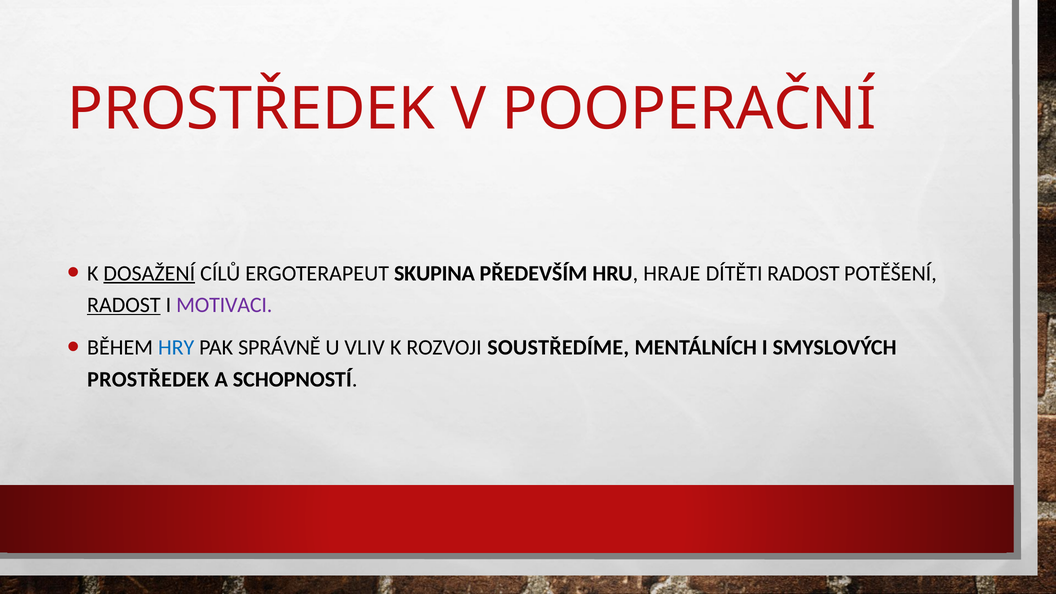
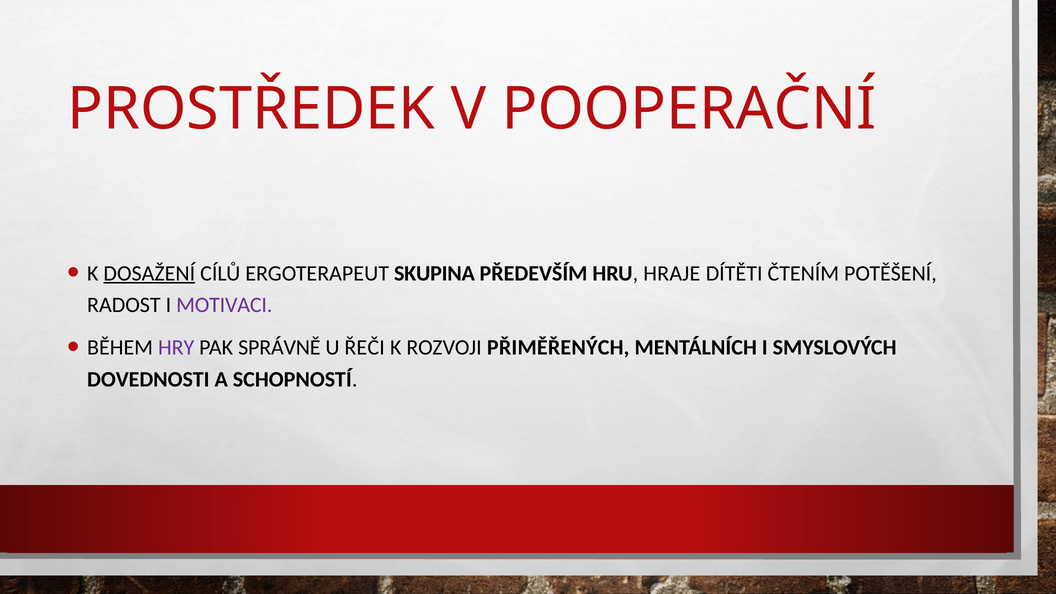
DÍTĚTI RADOST: RADOST -> ČTENÍM
RADOST at (124, 305) underline: present -> none
HRY colour: blue -> purple
VLIV: VLIV -> ŘEČI
SOUSTŘEDÍME: SOUSTŘEDÍME -> PŘIMĚŘENÝCH
PROSTŘEDEK at (148, 379): PROSTŘEDEK -> DOVEDNOSTI
